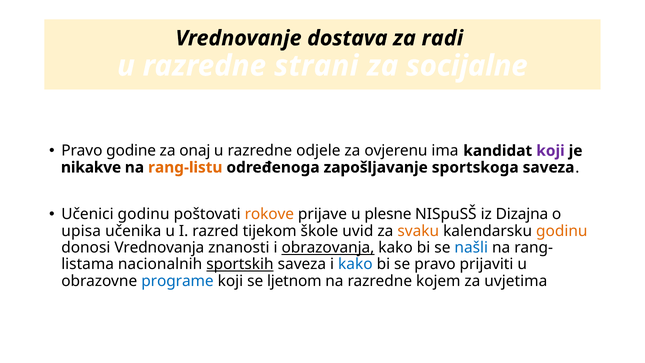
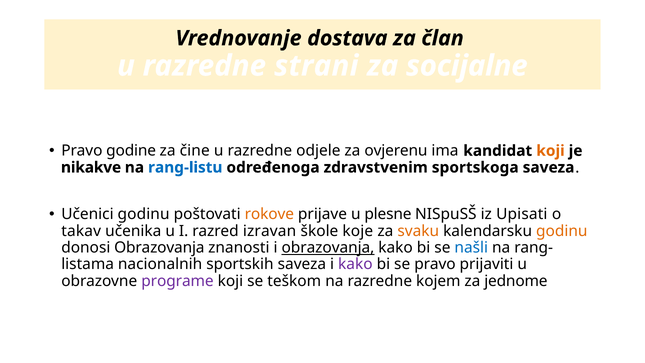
radi: radi -> član
onaj: onaj -> čine
koji at (550, 151) colour: purple -> orange
rang-listu colour: orange -> blue
zapošljavanje: zapošljavanje -> zdravstvenim
Dizajna: Dizajna -> Upisati
upisa: upisa -> takav
tijekom: tijekom -> izravan
uvid: uvid -> koje
donosi Vrednovanja: Vrednovanja -> Obrazovanja
sportskih underline: present -> none
kako at (355, 264) colour: blue -> purple
programe colour: blue -> purple
ljetnom: ljetnom -> teškom
uvjetima: uvjetima -> jednome
